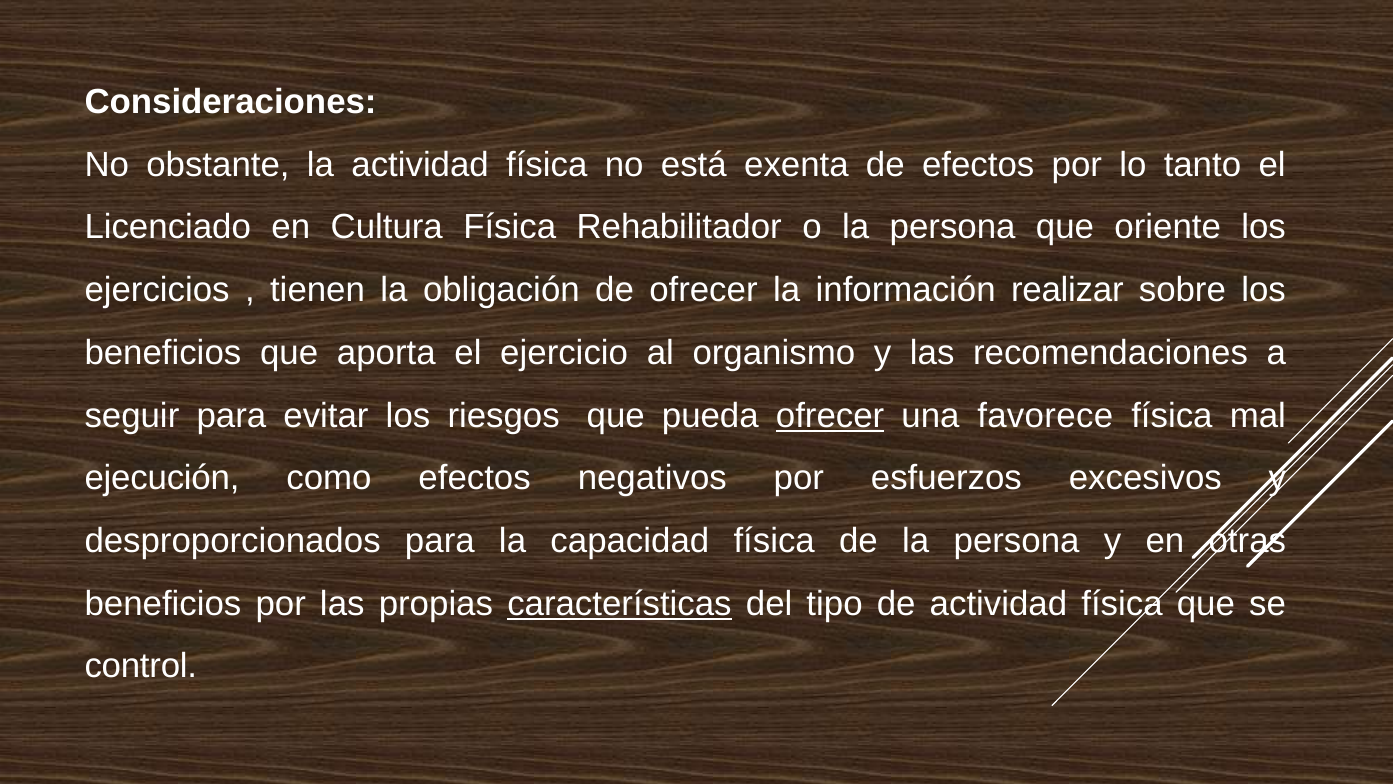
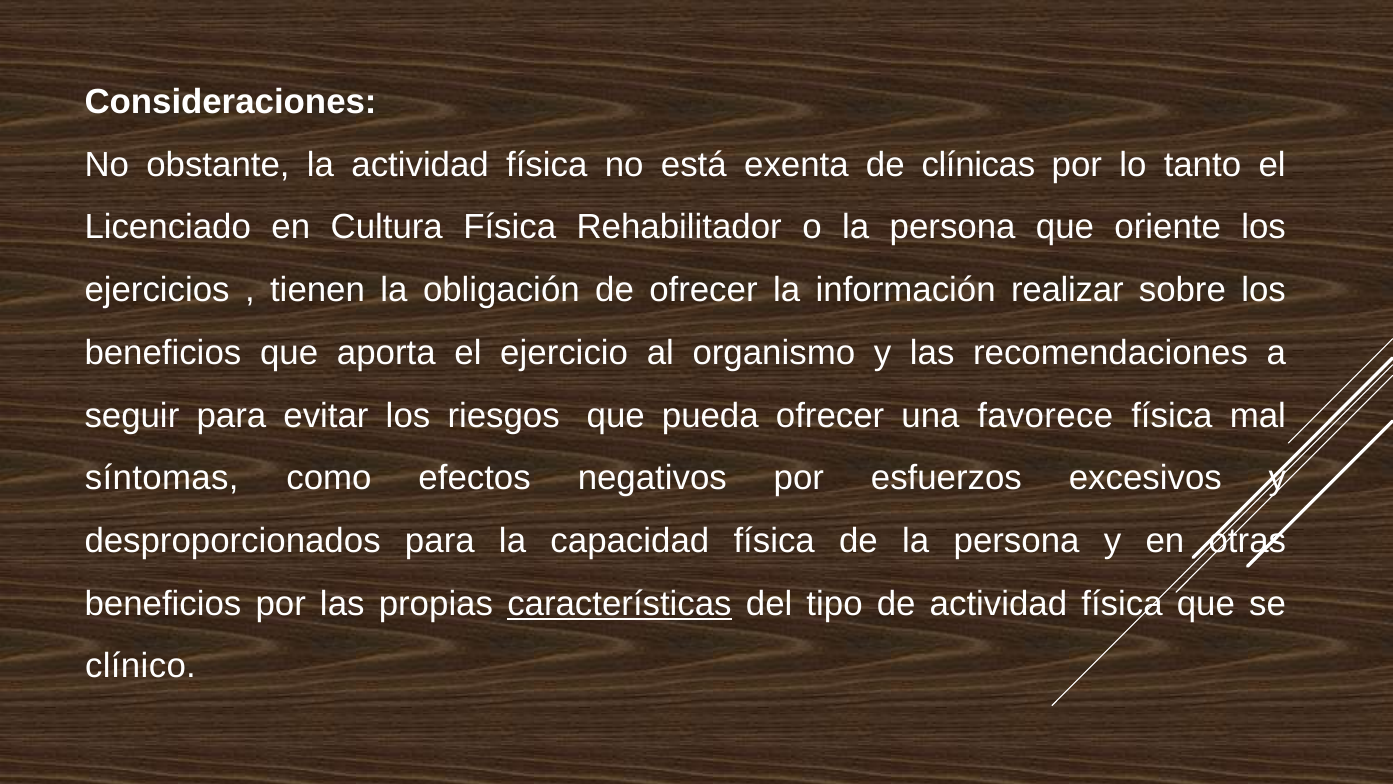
de efectos: efectos -> clínicas
ofrecer at (830, 415) underline: present -> none
ejecución: ejecución -> síntomas
control: control -> clínico
